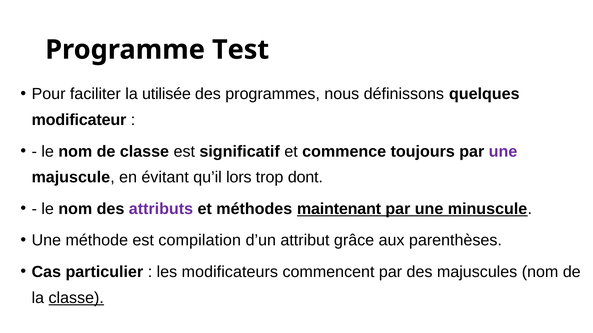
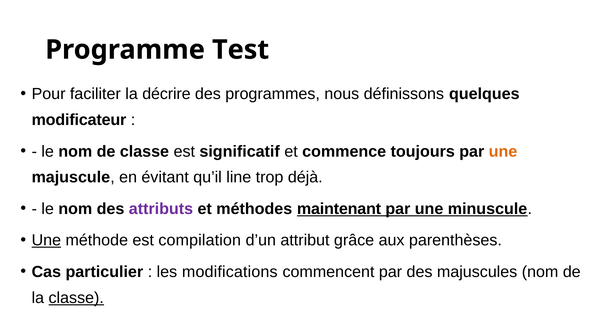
utilisée: utilisée -> décrire
une at (503, 152) colour: purple -> orange
lors: lors -> line
dont: dont -> déjà
Une at (46, 241) underline: none -> present
modificateurs: modificateurs -> modifications
